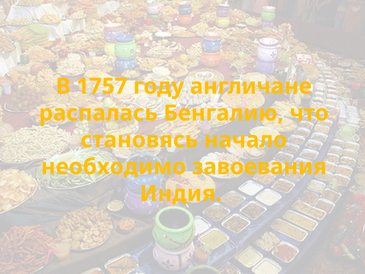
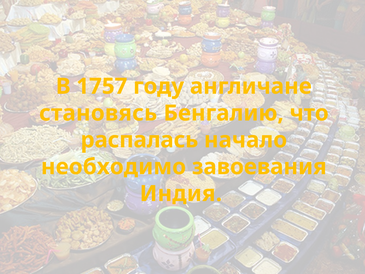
распалась: распалась -> становясь
становясь: становясь -> распалась
